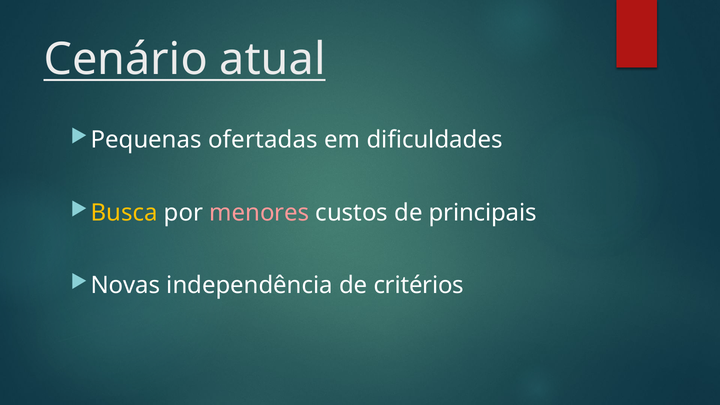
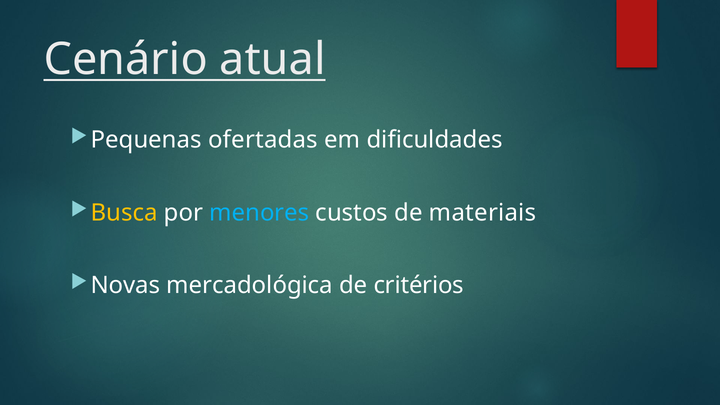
menores colour: pink -> light blue
principais: principais -> materiais
independência: independência -> mercadológica
